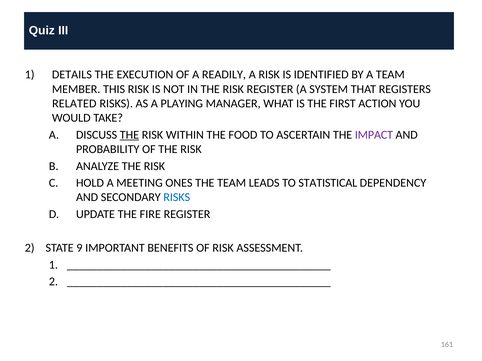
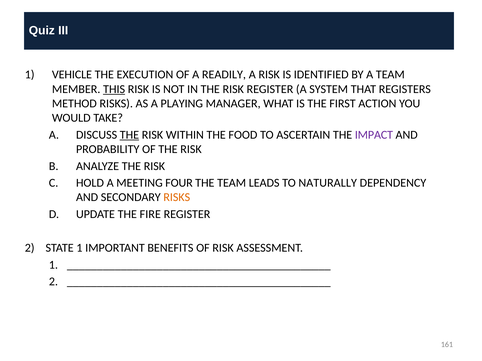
DETAILS: DETAILS -> VEHICLE
THIS underline: none -> present
RELATED: RELATED -> METHOD
ONES: ONES -> FOUR
STATISTICAL: STATISTICAL -> NATURALLY
RISKS at (177, 198) colour: blue -> orange
STATE 9: 9 -> 1
